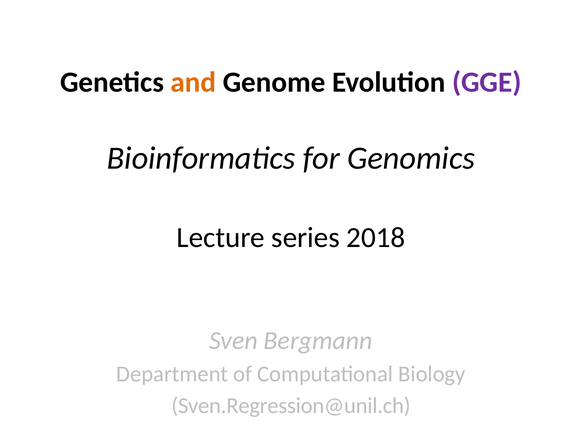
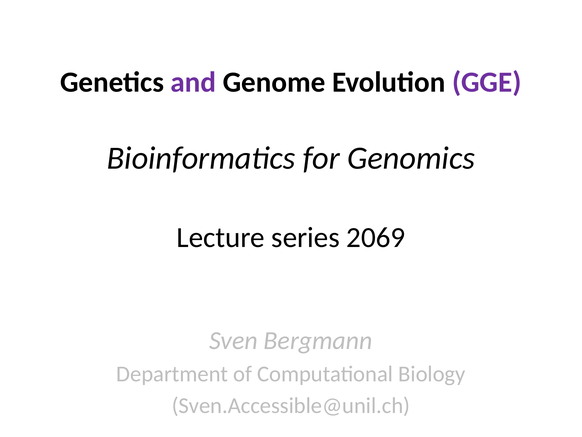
and colour: orange -> purple
2018: 2018 -> 2069
Sven.Regression@unil.ch: Sven.Regression@unil.ch -> Sven.Accessible@unil.ch
